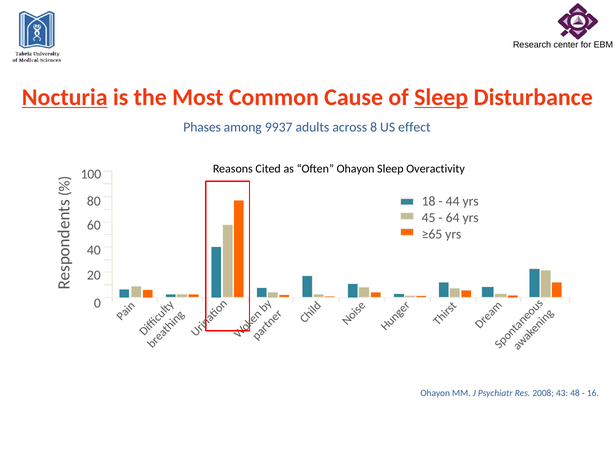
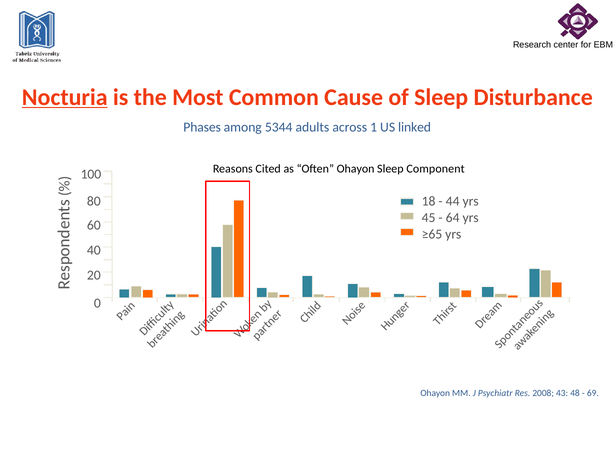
Sleep at (441, 97) underline: present -> none
9937: 9937 -> 5344
8: 8 -> 1
effect: effect -> linked
Overactivity: Overactivity -> Component
16: 16 -> 69
